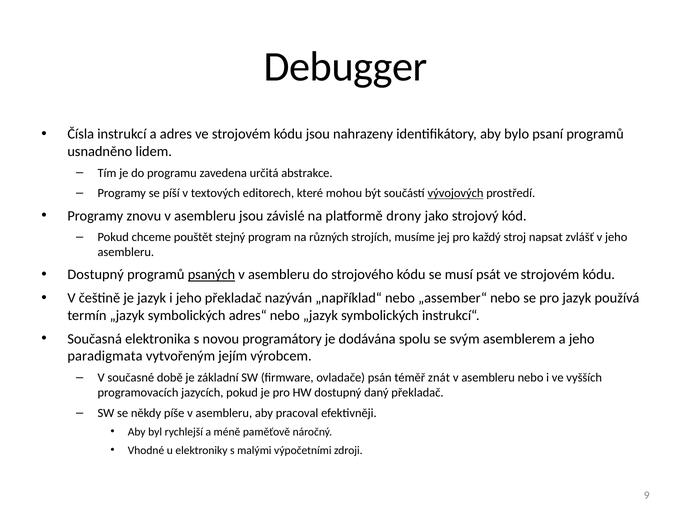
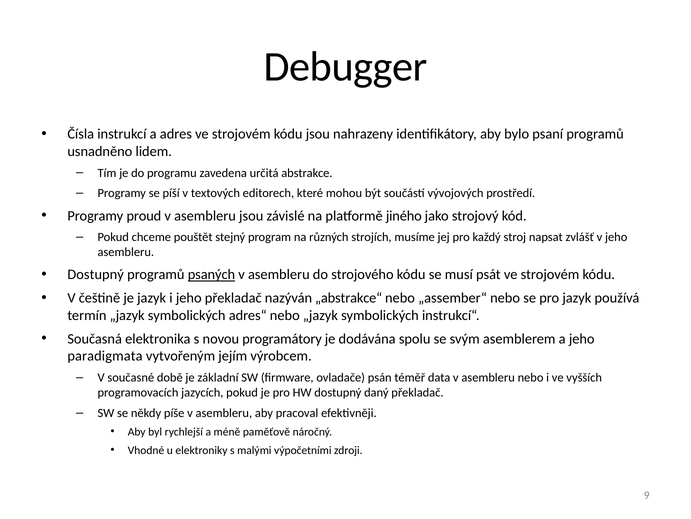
vývojových underline: present -> none
znovu: znovu -> proud
drony: drony -> jiného
„například“: „například“ -> „abstrakce“
znát: znát -> data
